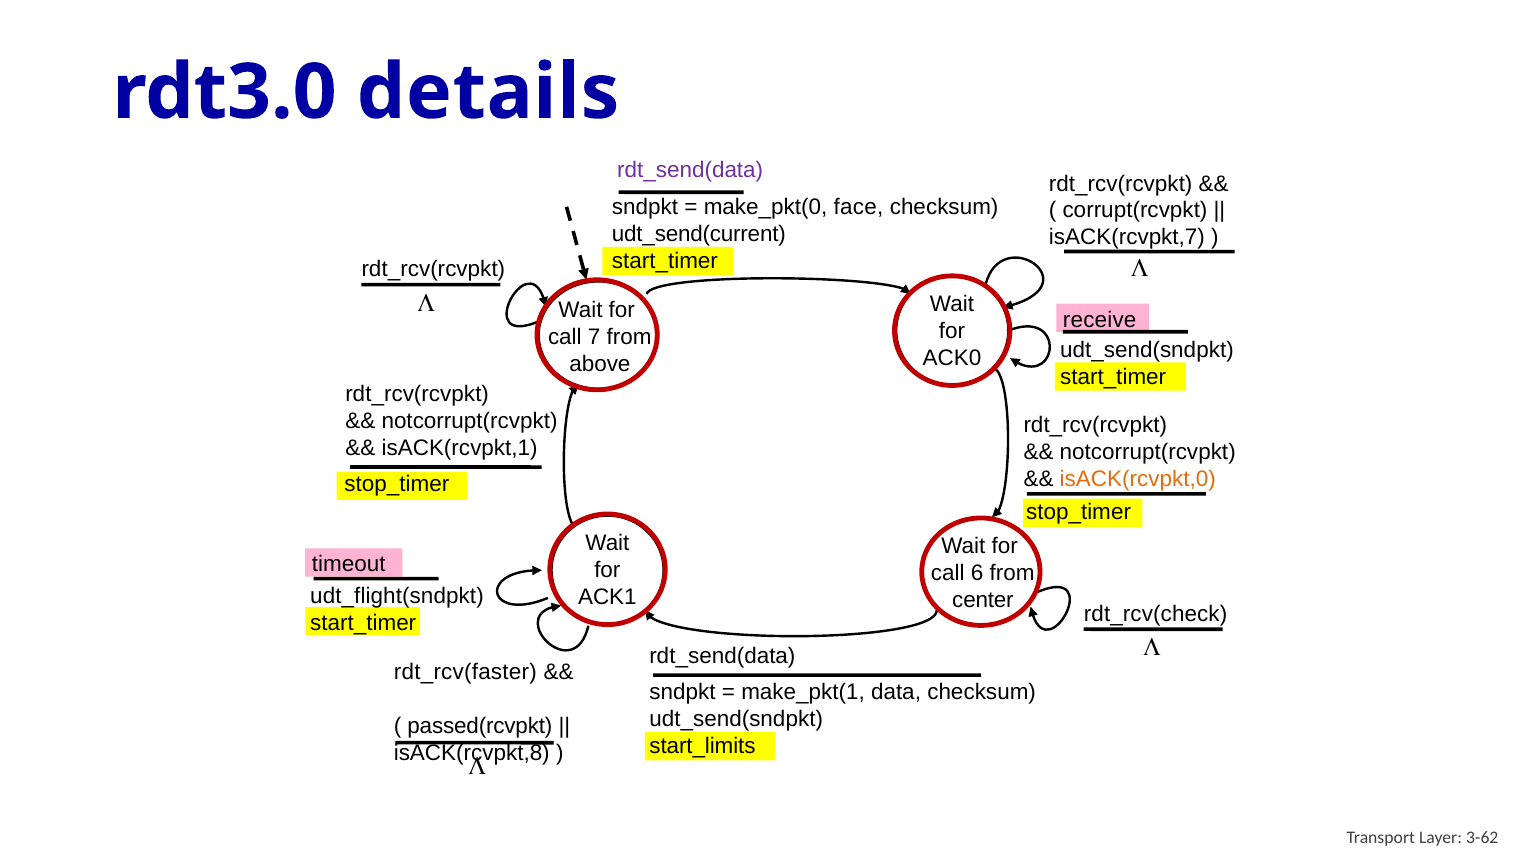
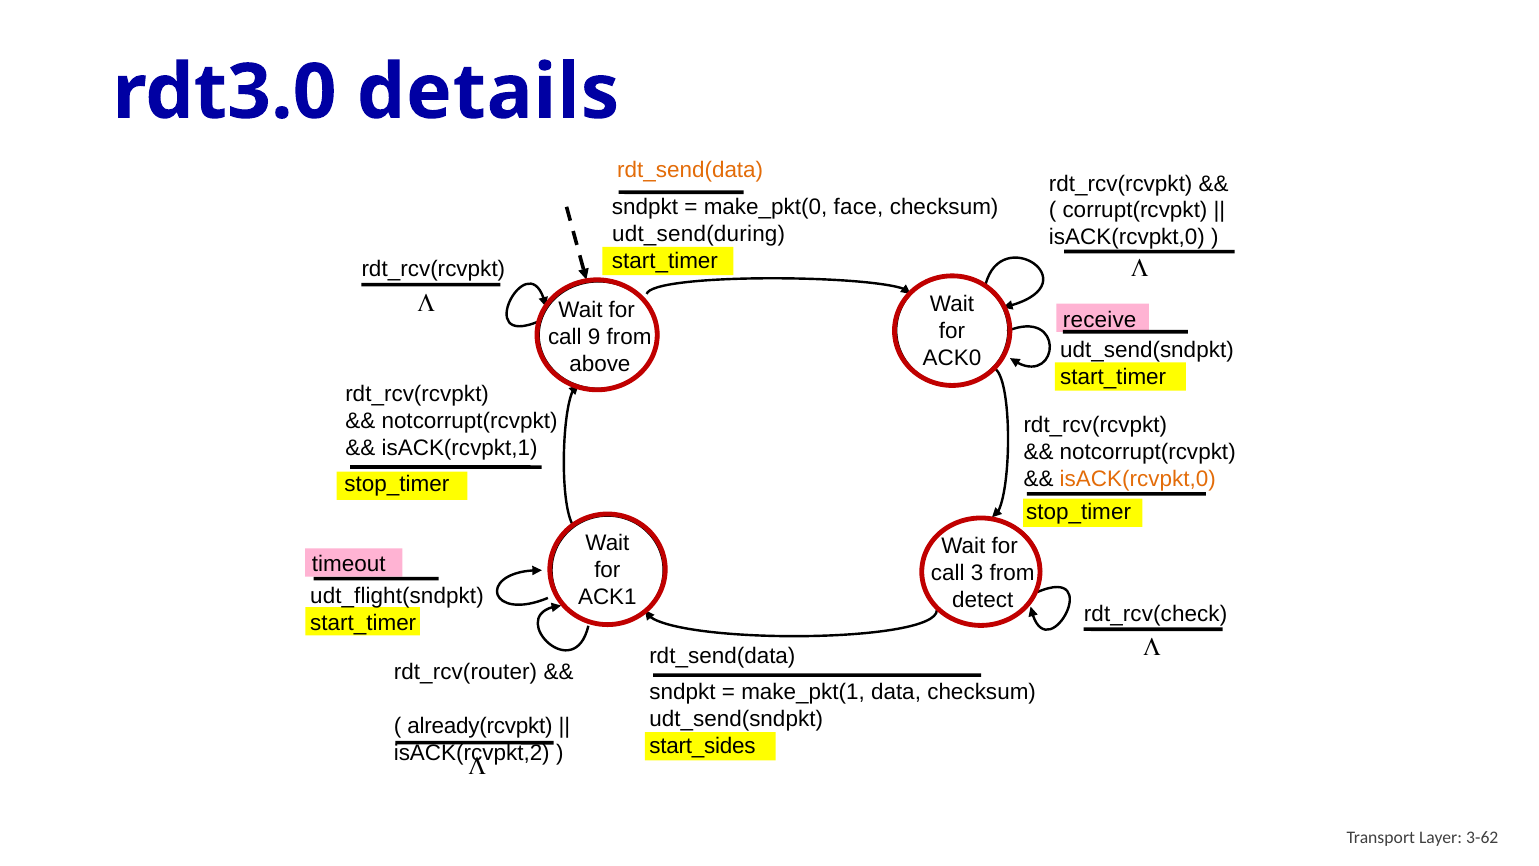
rdt_send(data at (690, 170) colour: purple -> orange
udt_send(current: udt_send(current -> udt_send(during
isACK(rcvpkt,7 at (1127, 237): isACK(rcvpkt,7 -> isACK(rcvpkt,0
7: 7 -> 9
6: 6 -> 3
center: center -> detect
rdt_rcv(faster: rdt_rcv(faster -> rdt_rcv(router
passed(rcvpkt: passed(rcvpkt -> already(rcvpkt
start_limits: start_limits -> start_sides
isACK(rcvpkt,8: isACK(rcvpkt,8 -> isACK(rcvpkt,2
